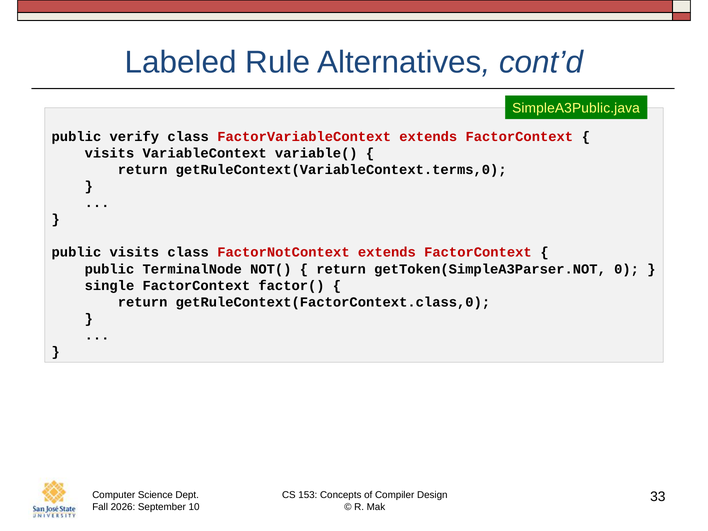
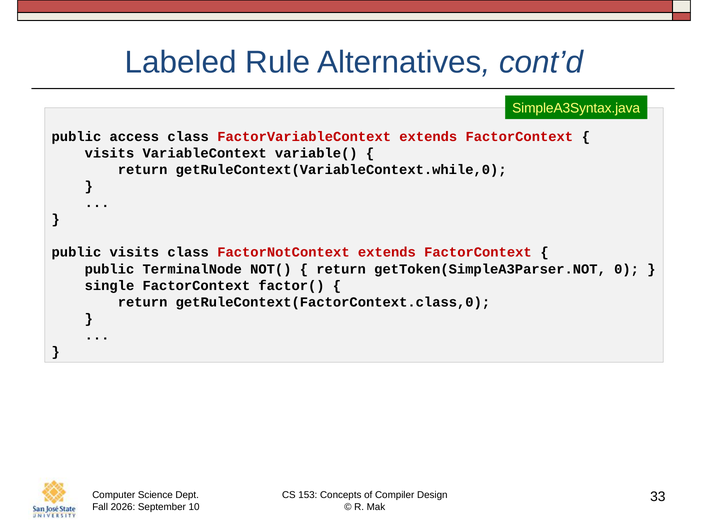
SimpleA3Public.java: SimpleA3Public.java -> SimpleA3Syntax.java
verify: verify -> access
getRuleContext(VariableContext.terms,0: getRuleContext(VariableContext.terms,0 -> getRuleContext(VariableContext.while,0
